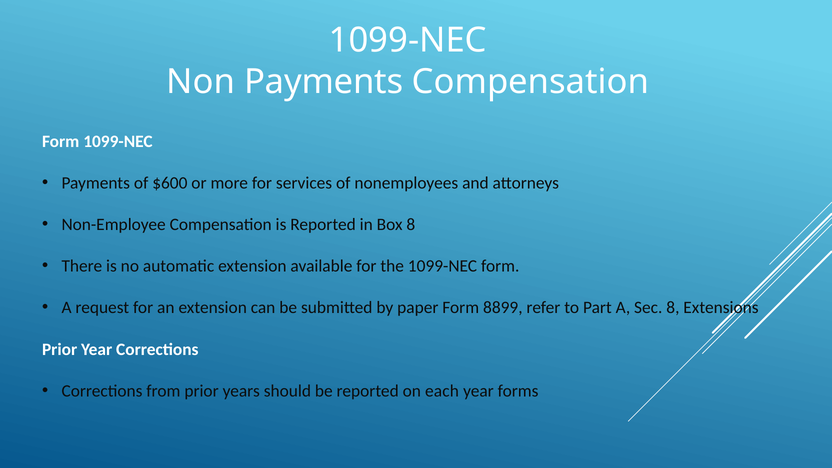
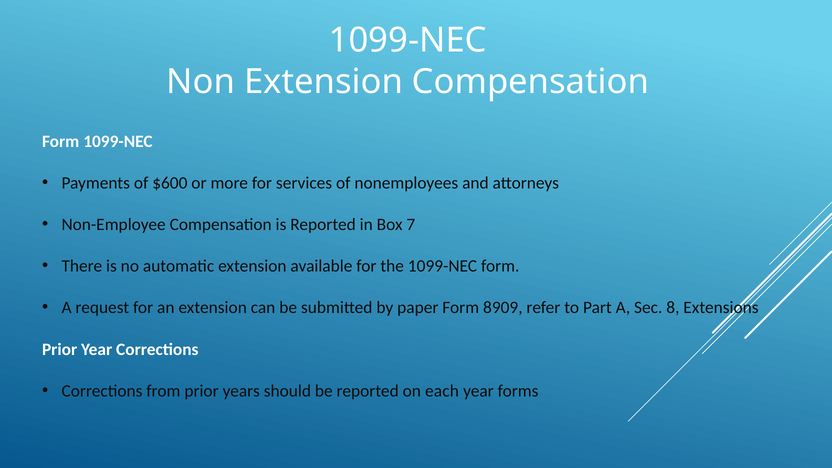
Non Payments: Payments -> Extension
Box 8: 8 -> 7
8899: 8899 -> 8909
